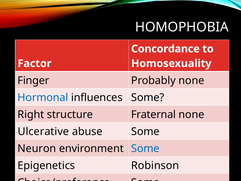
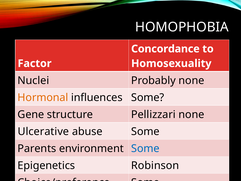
Finger: Finger -> Nuclei
Hormonal colour: blue -> orange
Right: Right -> Gene
Fraternal: Fraternal -> Pellizzari
Neuron: Neuron -> Parents
